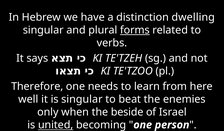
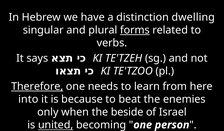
Therefore underline: none -> present
well: well -> into
is singular: singular -> because
